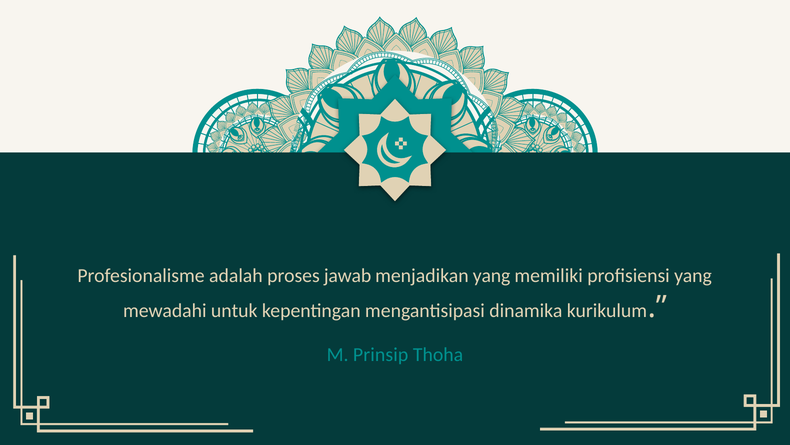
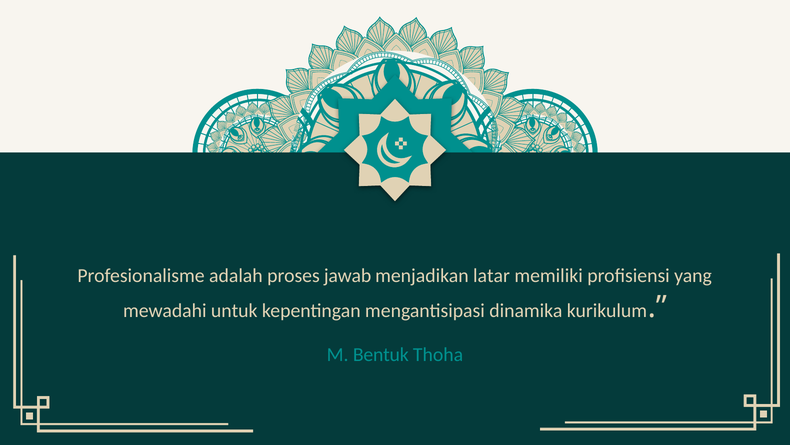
menjadikan yang: yang -> latar
Prinsip: Prinsip -> Bentuk
